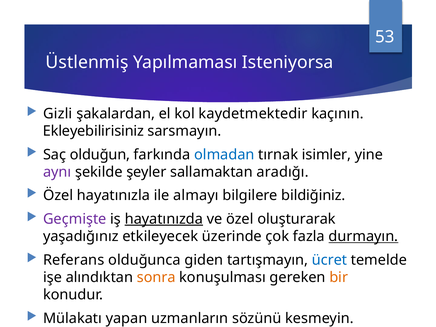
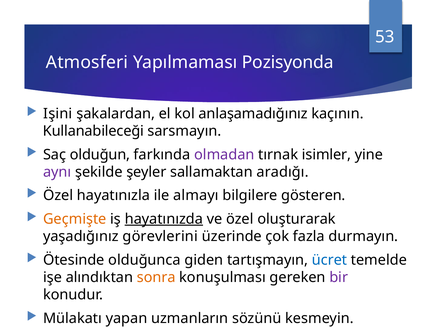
Üstlenmiş: Üstlenmiş -> Atmosferi
Isteniyorsa: Isteniyorsa -> Pozisyonda
Gizli: Gizli -> Işini
kaydetmektedir: kaydetmektedir -> anlaşamadığınız
Ekleyebilirisiniz: Ekleyebilirisiniz -> Kullanabileceği
olmadan colour: blue -> purple
bildiğiniz: bildiğiniz -> gösteren
Geçmişte colour: purple -> orange
etkileyecek: etkileyecek -> görevlerini
durmayın underline: present -> none
Referans: Referans -> Ötesinde
bir colour: orange -> purple
